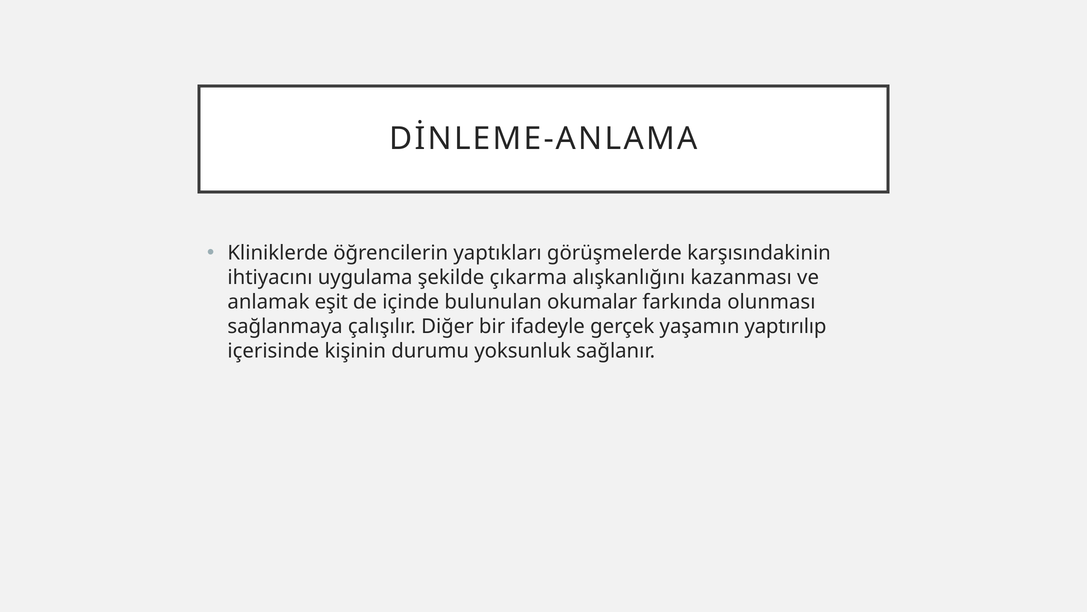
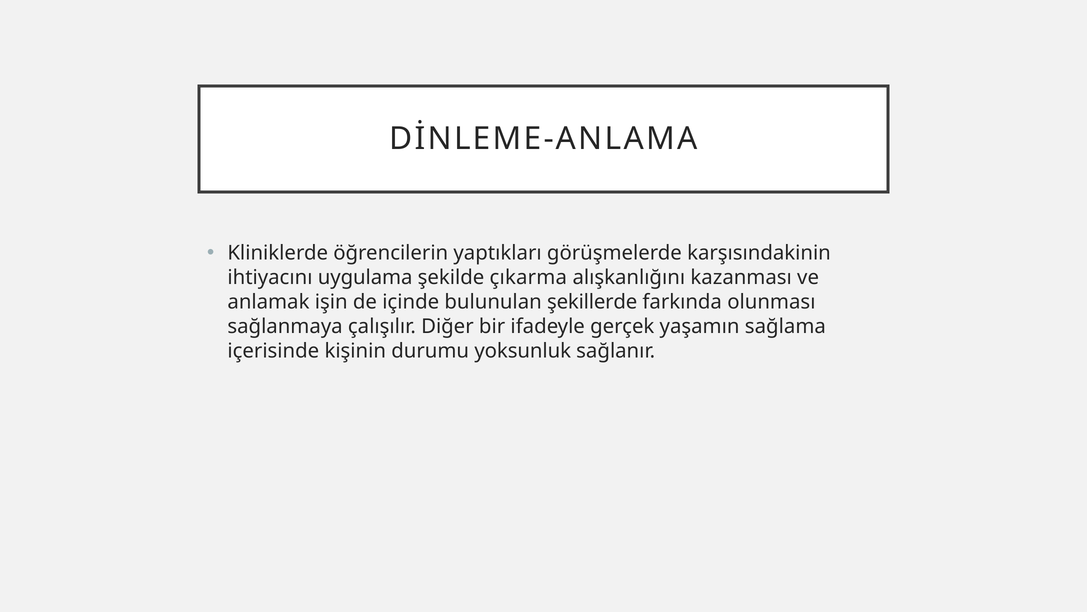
eşit: eşit -> işin
okumalar: okumalar -> şekillerde
yaptırılıp: yaptırılıp -> sağlama
